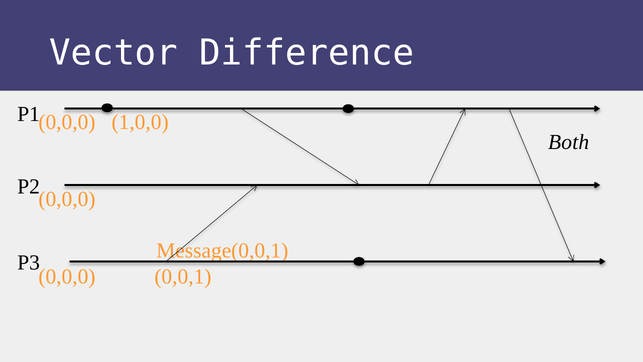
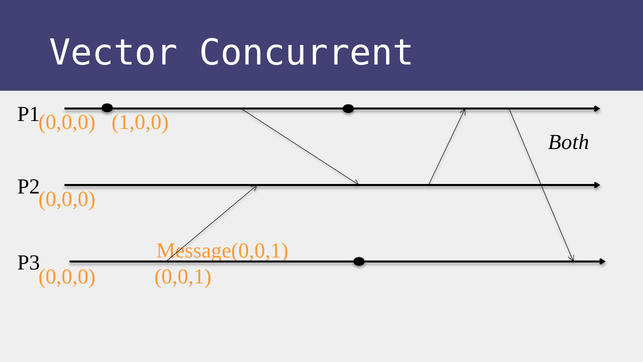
Difference: Difference -> Concurrent
